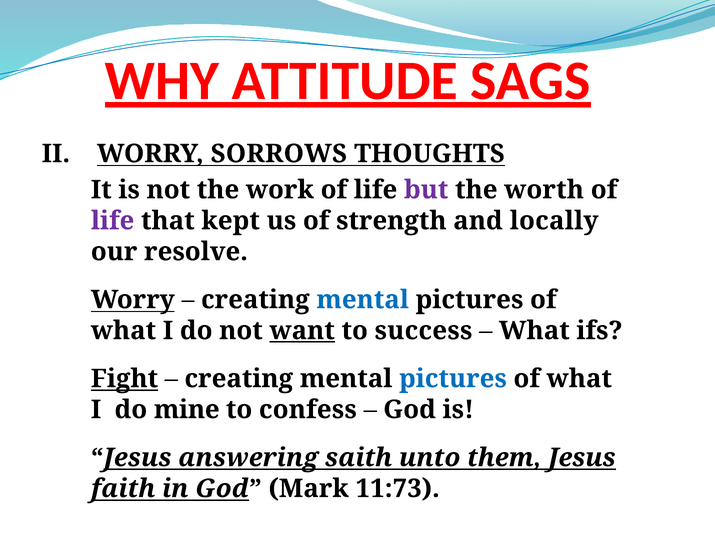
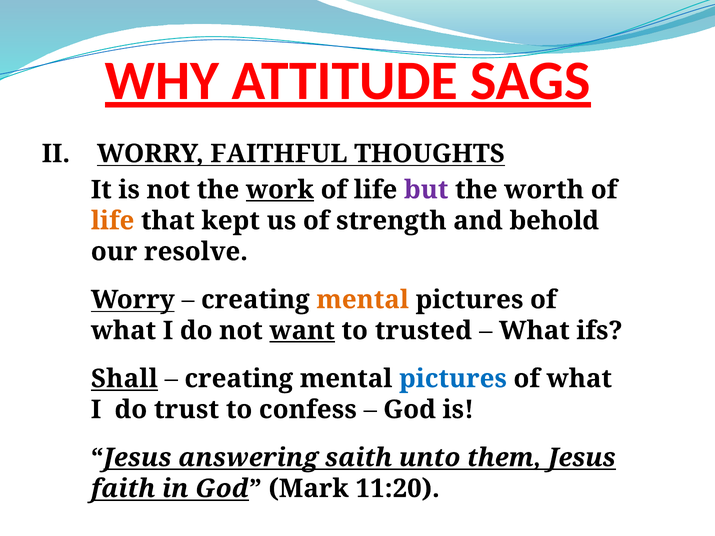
SORROWS: SORROWS -> FAITHFUL
work underline: none -> present
life at (113, 221) colour: purple -> orange
locally: locally -> behold
mental at (363, 300) colour: blue -> orange
success: success -> trusted
Fight: Fight -> Shall
mine: mine -> trust
11:73: 11:73 -> 11:20
